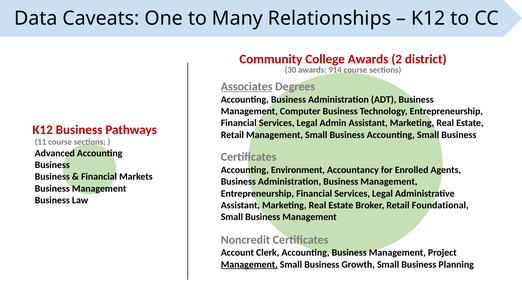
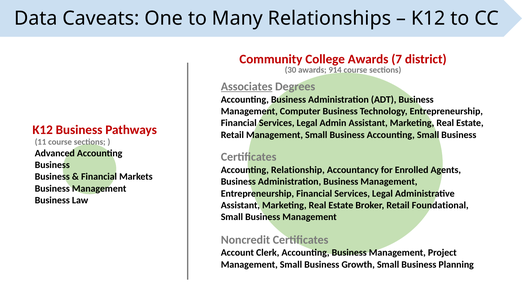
2: 2 -> 7
Environment: Environment -> Relationship
Management at (249, 264) underline: present -> none
